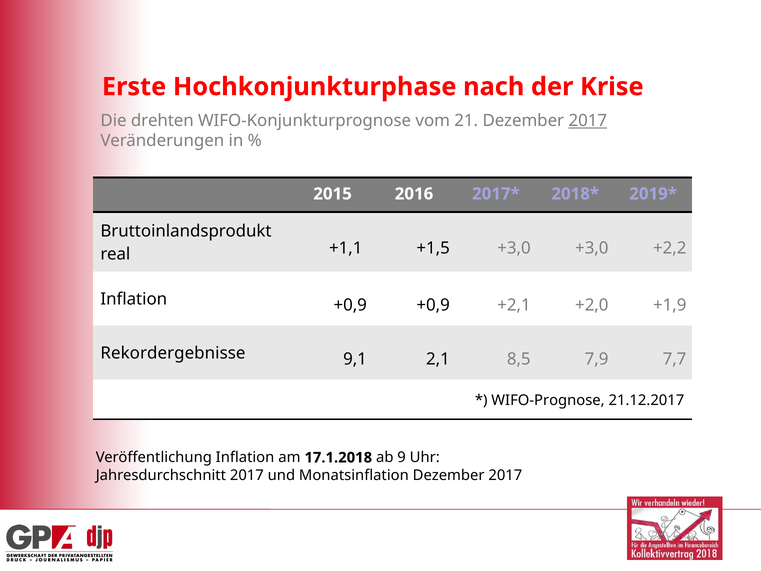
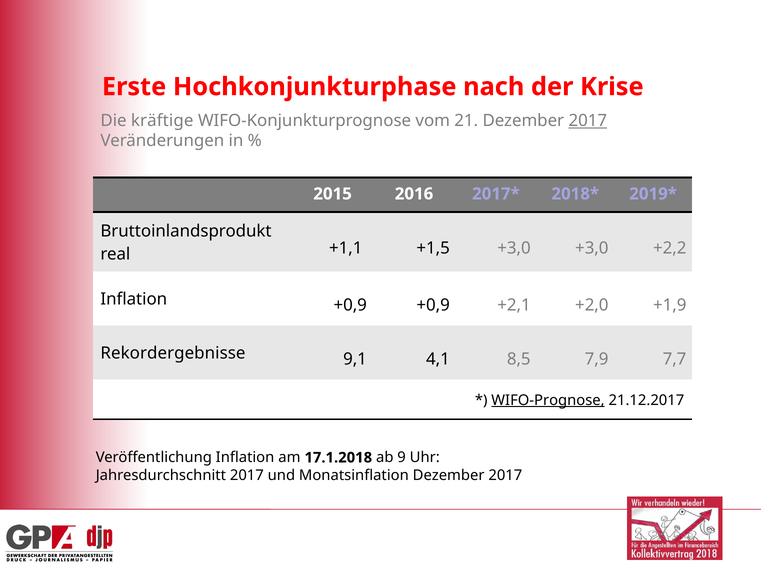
drehten: drehten -> kräftige
2,1: 2,1 -> 4,1
WIFO-Prognose underline: none -> present
